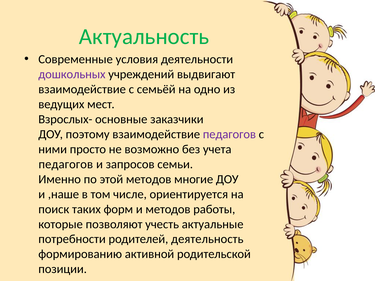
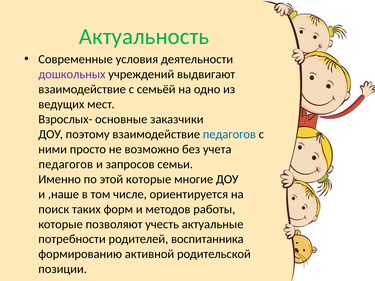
педагогов at (229, 134) colour: purple -> blue
этой методов: методов -> которые
деятельность: деятельность -> воспитанника
